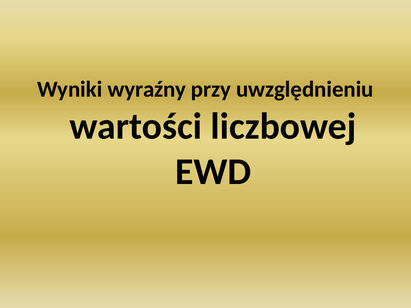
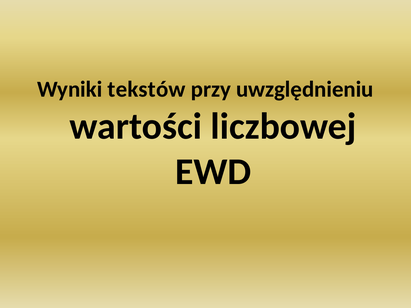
wyraźny: wyraźny -> tekstów
